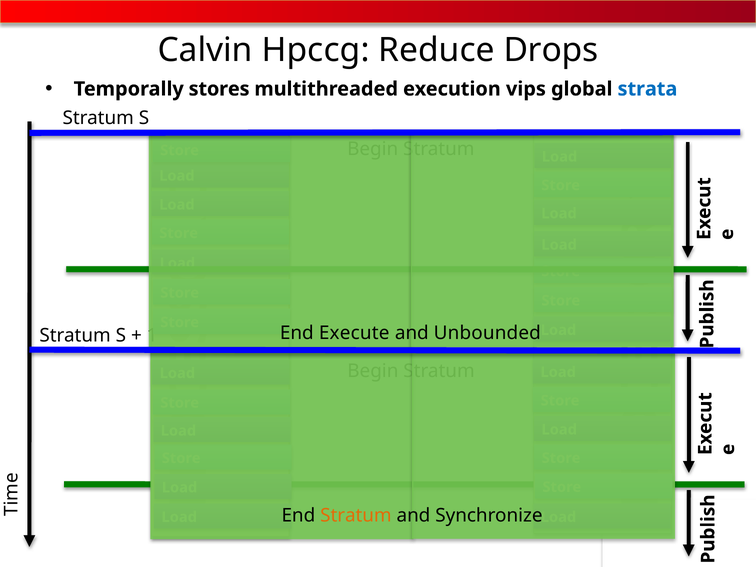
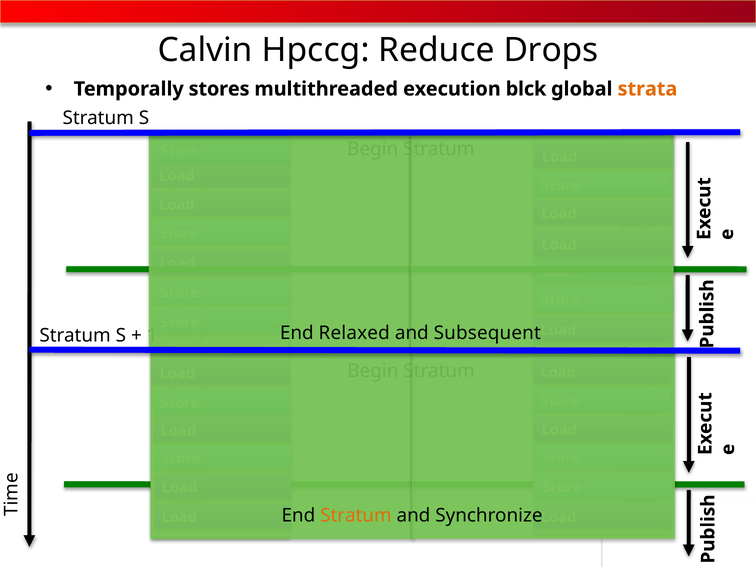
vips: vips -> blck
strata colour: blue -> orange
Execute: Execute -> Relaxed
Unbounded: Unbounded -> Subsequent
